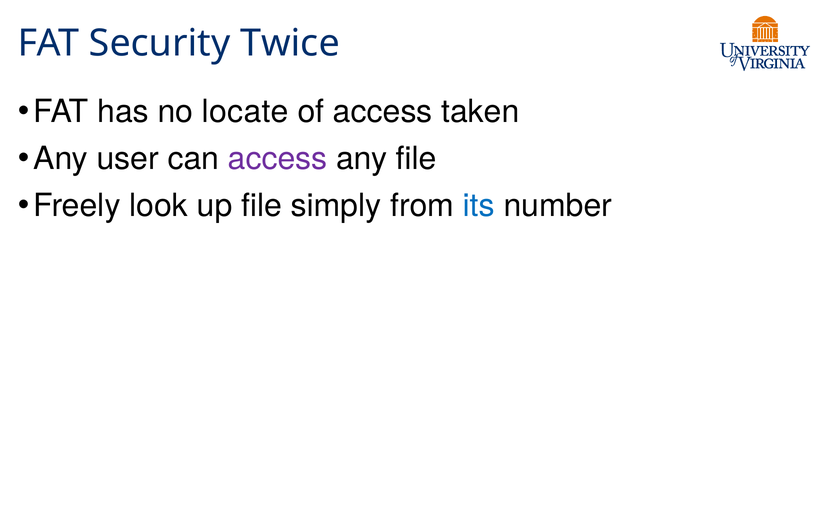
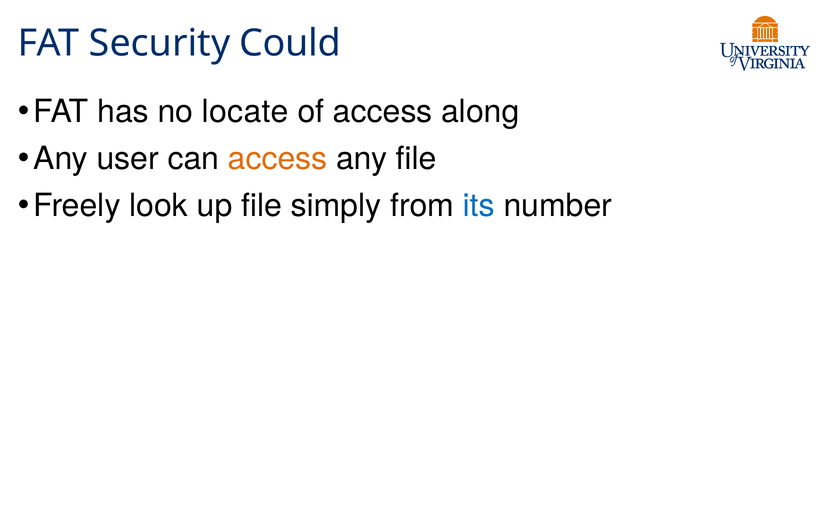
Twice: Twice -> Could
taken: taken -> along
access at (278, 159) colour: purple -> orange
